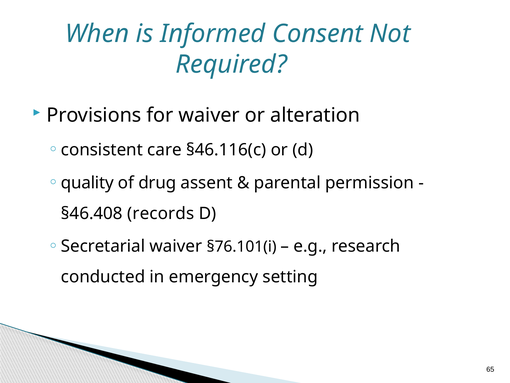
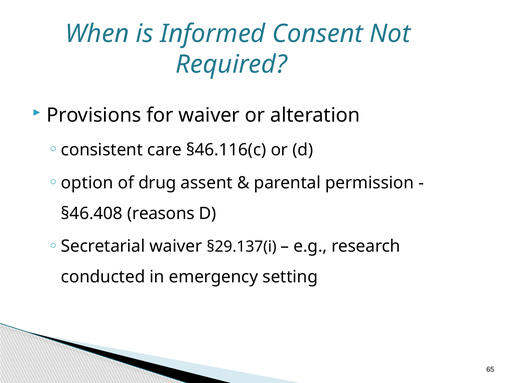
quality: quality -> option
records: records -> reasons
§76.101(i: §76.101(i -> §29.137(i
